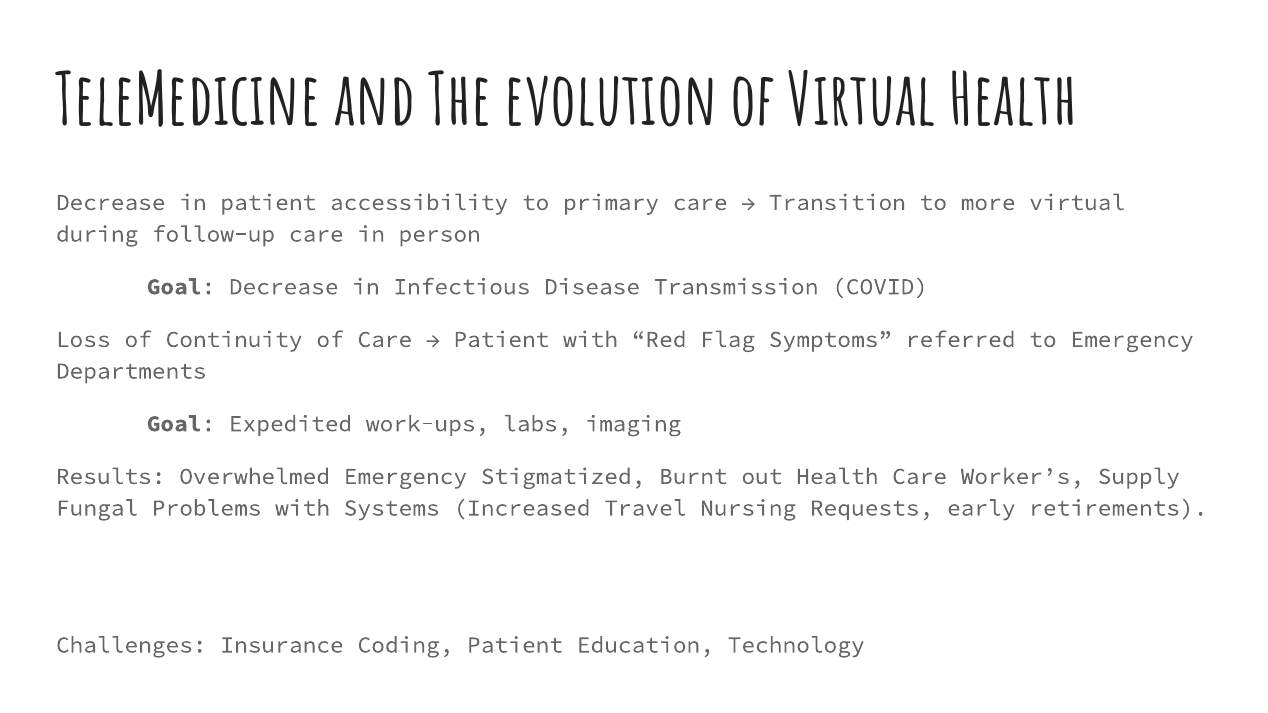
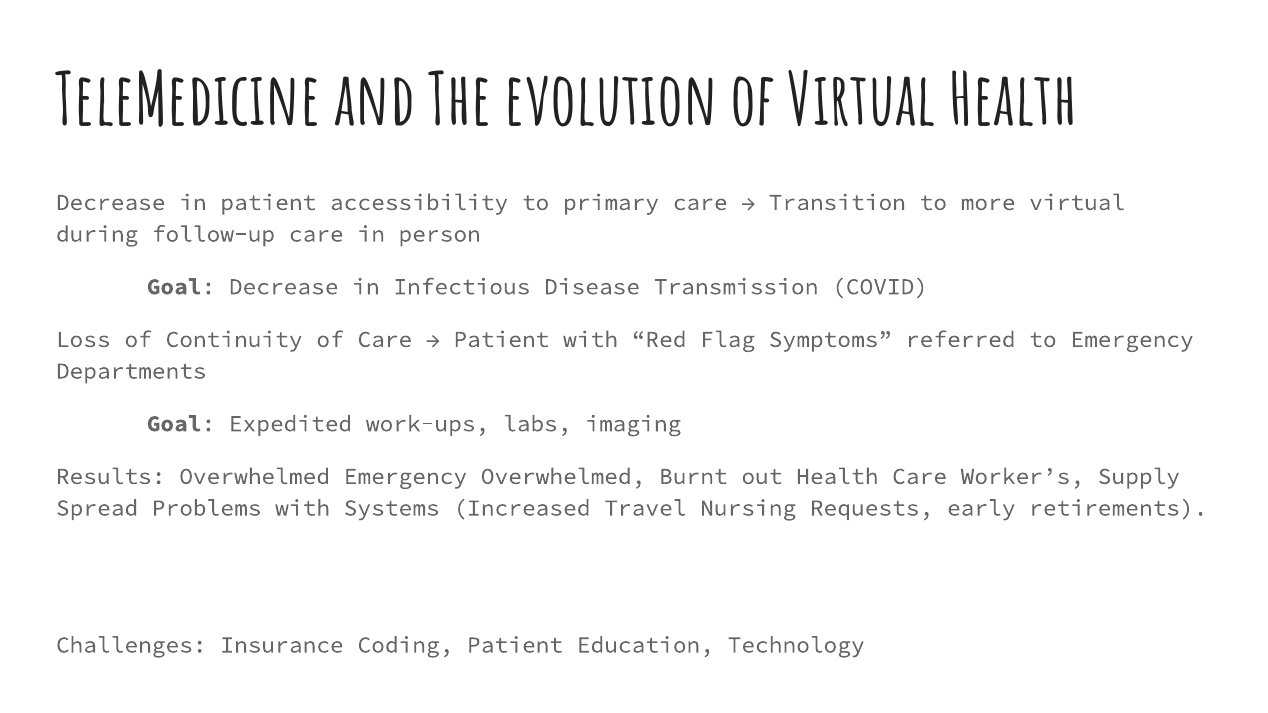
Emergency Stigmatized: Stigmatized -> Overwhelmed
Fungal: Fungal -> Spread
